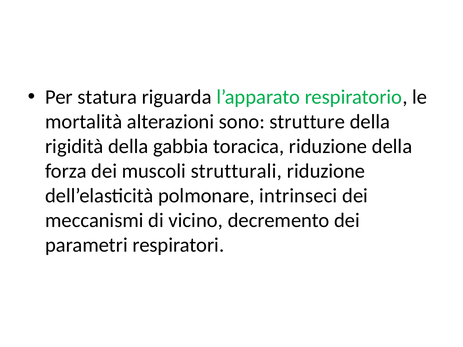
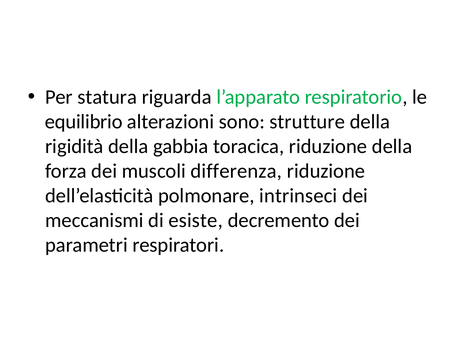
mortalità: mortalità -> equilibrio
strutturali: strutturali -> differenza
vicino: vicino -> esiste
